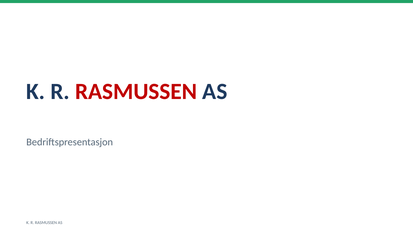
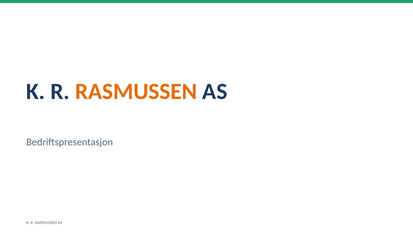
RASMUSSEN at (136, 92) colour: red -> orange
